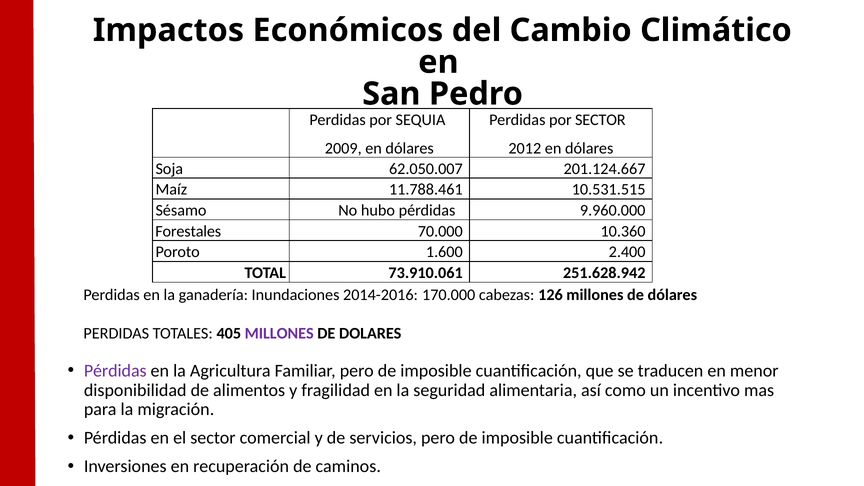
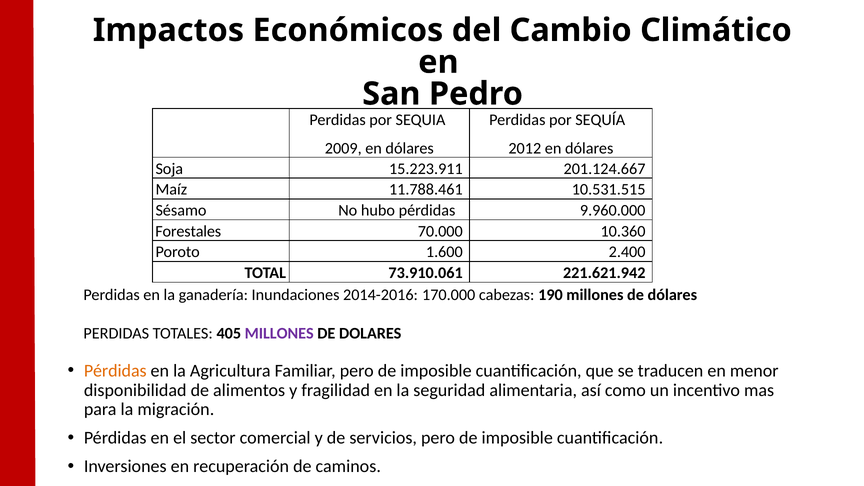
por SECTOR: SECTOR -> SEQUÍA
62.050.007: 62.050.007 -> 15.223.911
251.628.942: 251.628.942 -> 221.621.942
126: 126 -> 190
Pérdidas at (115, 371) colour: purple -> orange
